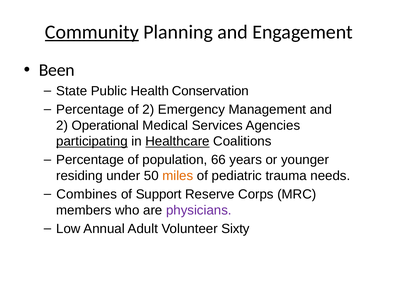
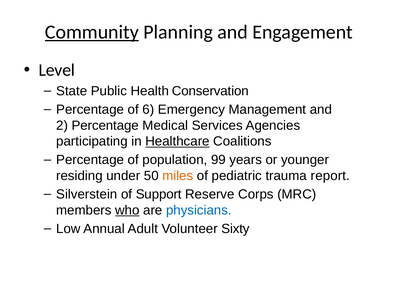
Been: Been -> Level
of 2: 2 -> 6
2 Operational: Operational -> Percentage
participating underline: present -> none
66: 66 -> 99
needs: needs -> report
Combines: Combines -> Silverstein
who underline: none -> present
physicians colour: purple -> blue
